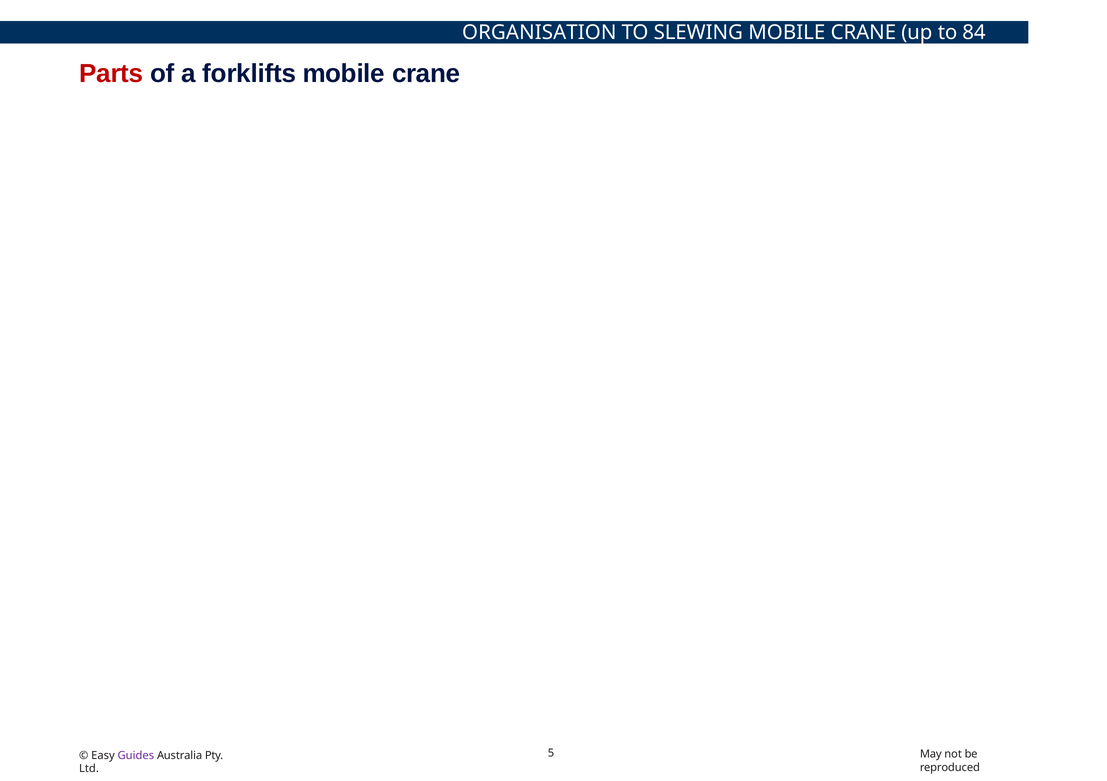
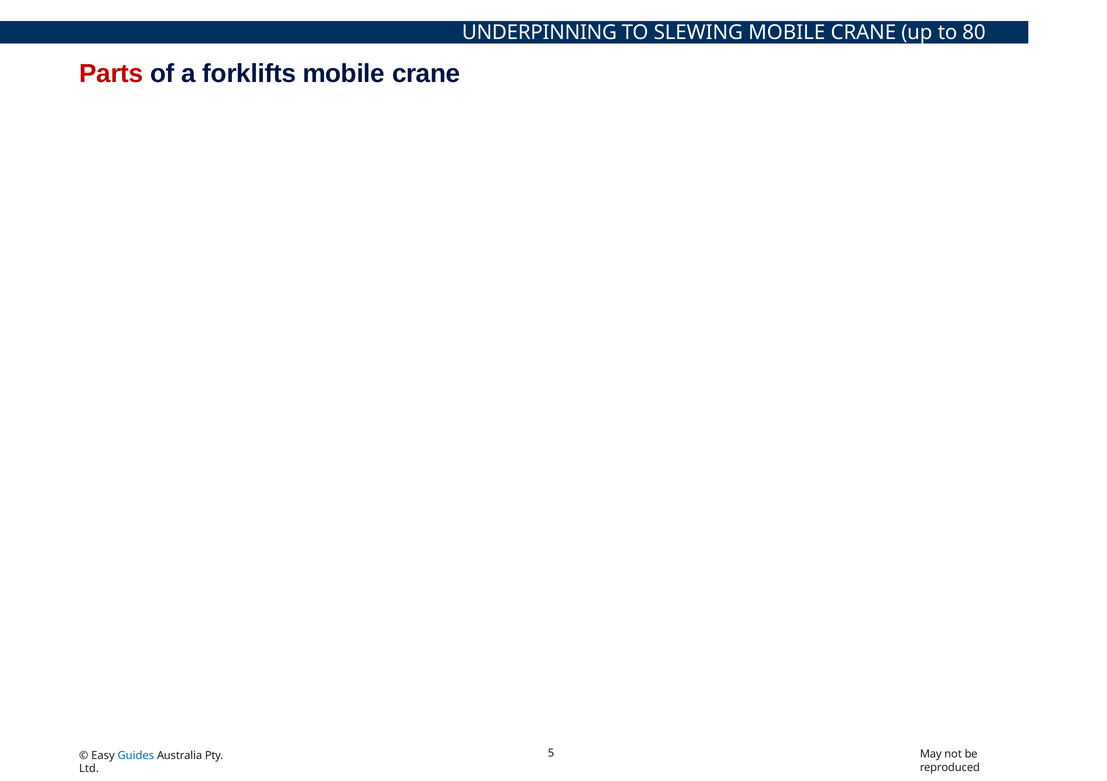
ORGANISATION: ORGANISATION -> UNDERPINNING
84: 84 -> 80
Guides colour: purple -> blue
